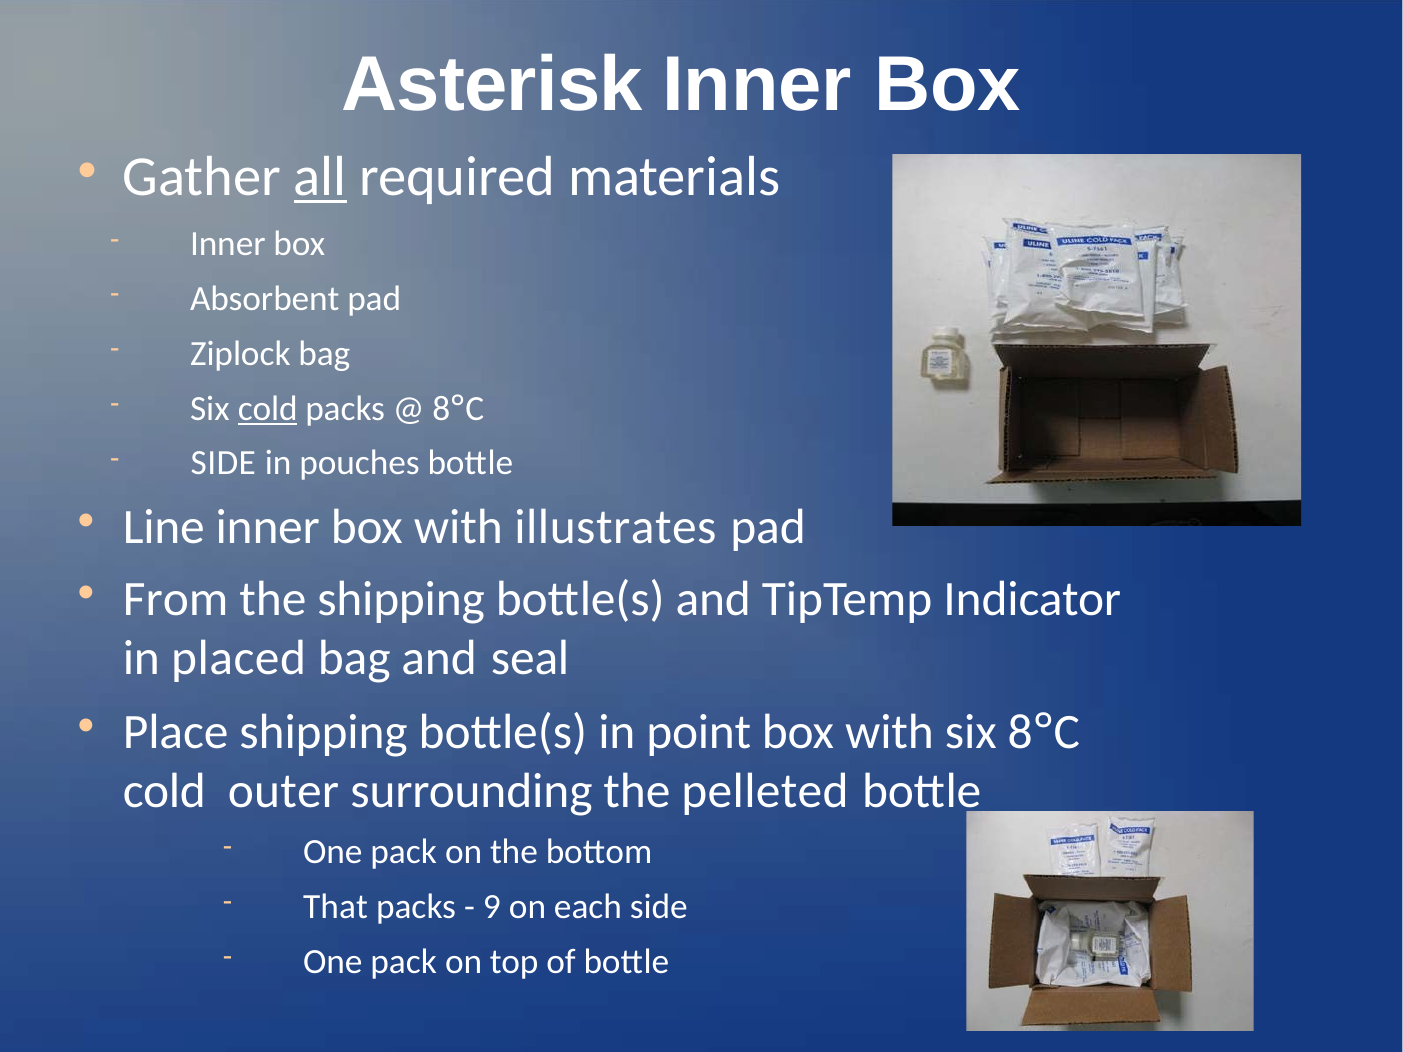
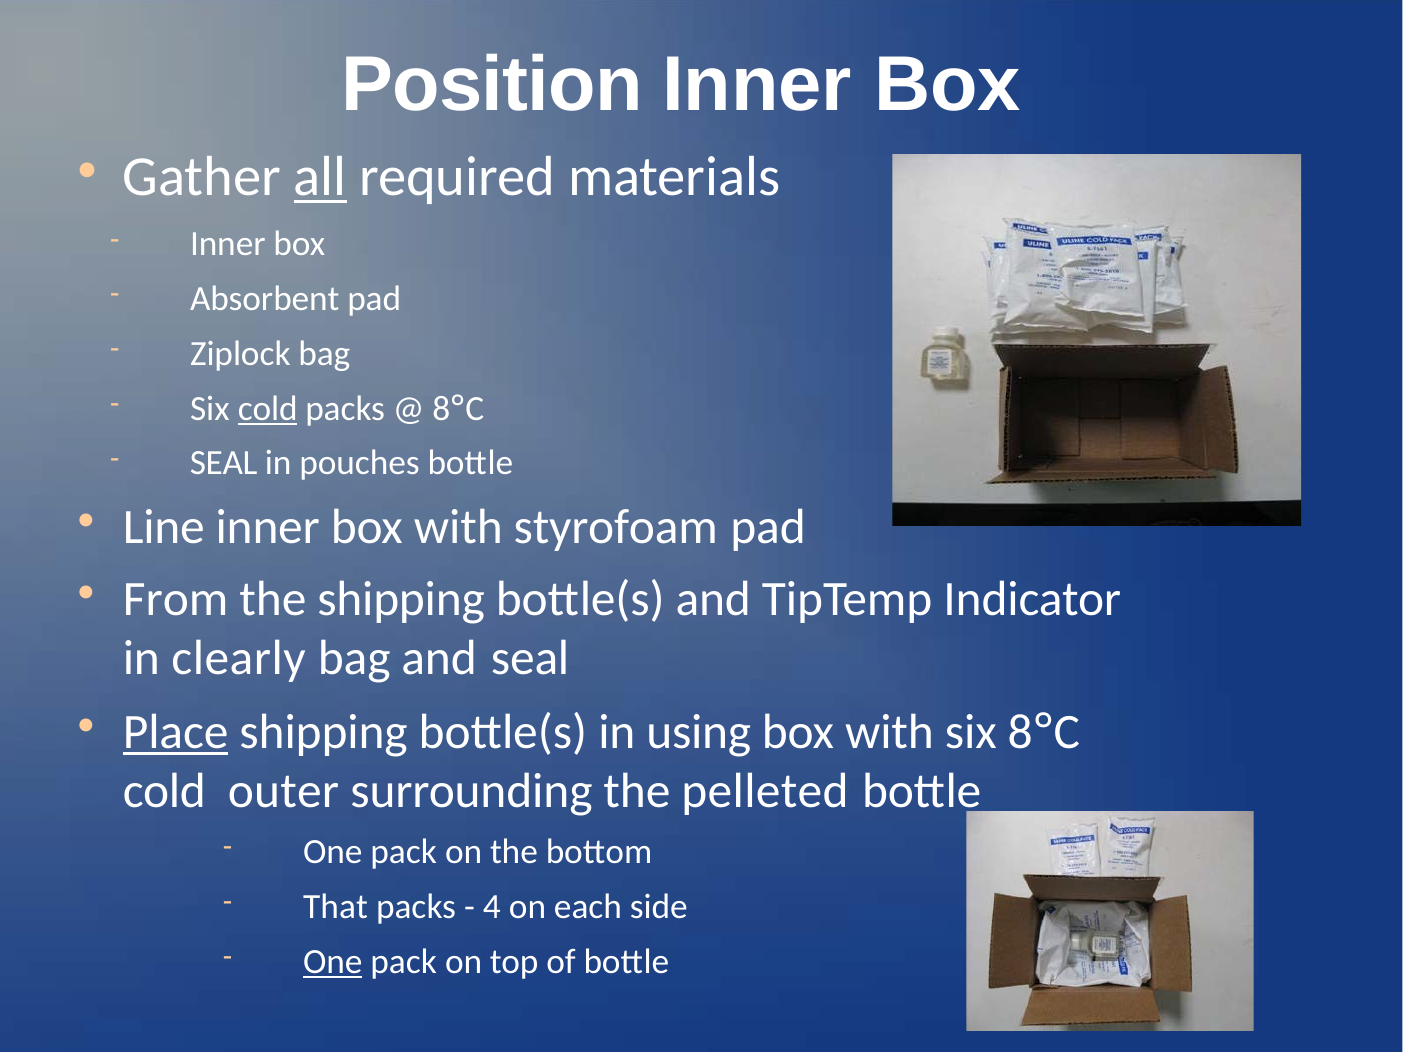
Asterisk: Asterisk -> Position
SIDE at (223, 463): SIDE -> SEAL
illustrates: illustrates -> styrofoam
placed: placed -> clearly
Place underline: none -> present
point: point -> using
9: 9 -> 4
One at (333, 962) underline: none -> present
